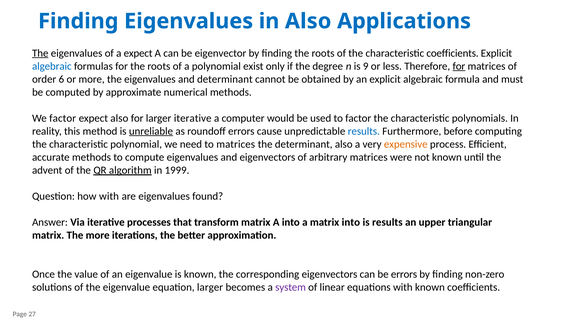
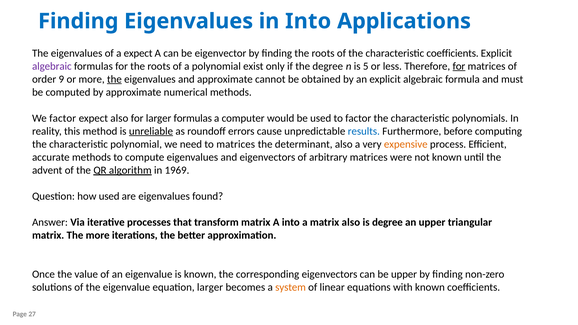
in Also: Also -> Into
The at (40, 53) underline: present -> none
algebraic at (52, 66) colour: blue -> purple
9: 9 -> 5
6: 6 -> 9
the at (114, 79) underline: none -> present
and determinant: determinant -> approximate
larger iterative: iterative -> formulas
1999: 1999 -> 1969
how with: with -> used
matrix into: into -> also
is results: results -> degree
be errors: errors -> upper
system colour: purple -> orange
